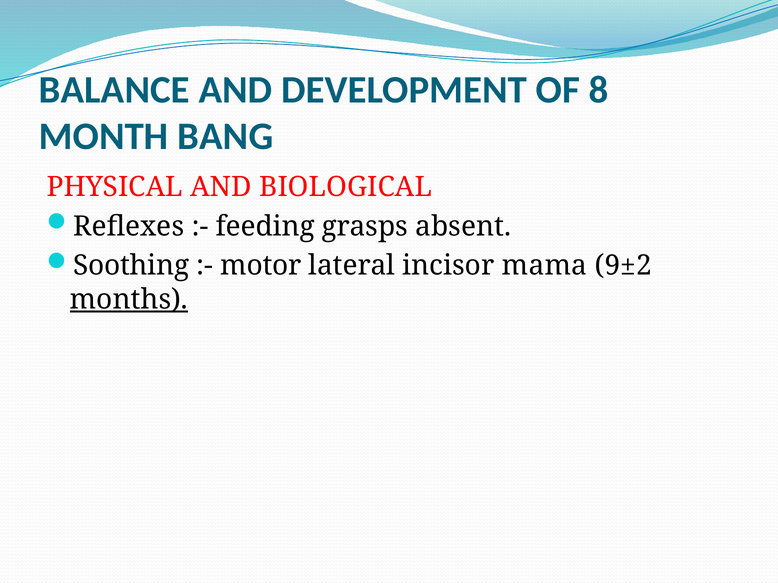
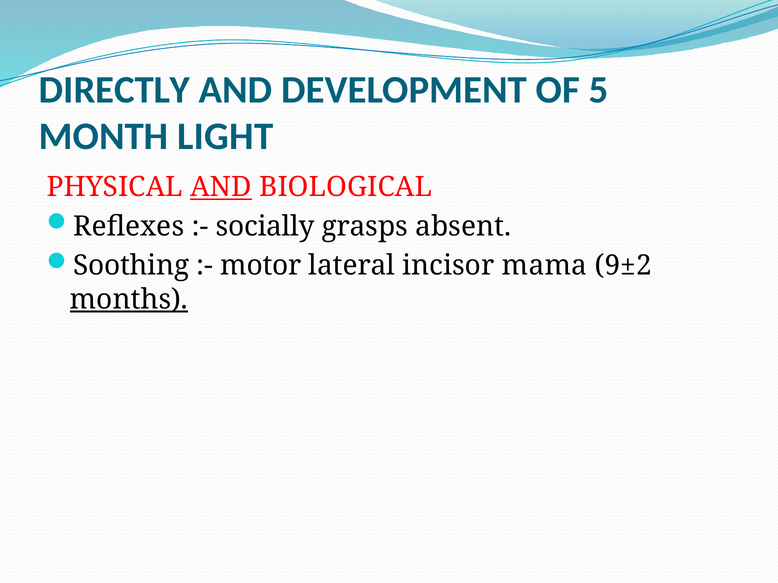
BALANCE: BALANCE -> DIRECTLY
8: 8 -> 5
BANG: BANG -> LIGHT
AND at (221, 187) underline: none -> present
feeding: feeding -> socially
